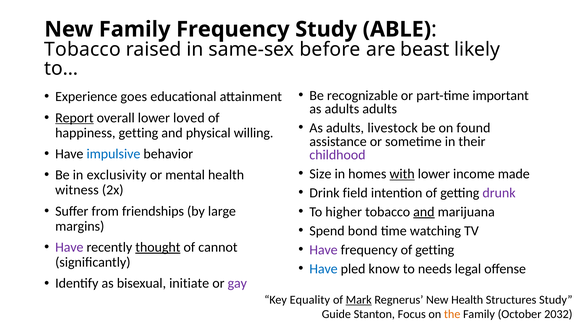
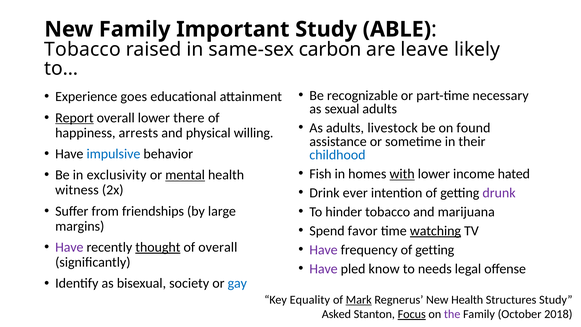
Family Frequency: Frequency -> Important
before: before -> carbon
beast: beast -> leave
important: important -> necessary
adults at (342, 109): adults -> sexual
loved: loved -> there
happiness getting: getting -> arrests
childhood colour: purple -> blue
Size: Size -> Fish
made: made -> hated
mental underline: none -> present
field: field -> ever
higher: higher -> hinder
and at (424, 212) underline: present -> none
bond: bond -> favor
watching underline: none -> present
of cannot: cannot -> overall
Have at (324, 269) colour: blue -> purple
initiate: initiate -> society
gay colour: purple -> blue
Guide: Guide -> Asked
Focus underline: none -> present
the colour: orange -> purple
2032: 2032 -> 2018
